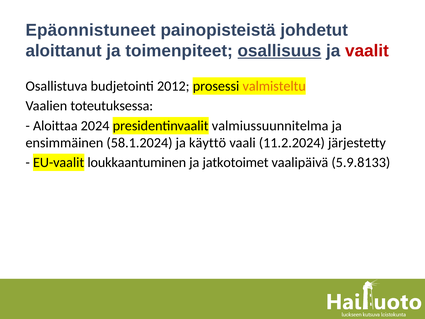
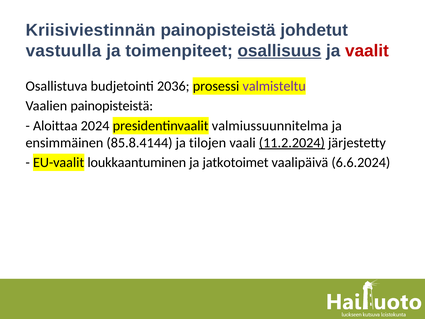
Epäonnistuneet: Epäonnistuneet -> Kriisiviestinnän
aloittanut: aloittanut -> vastuulla
2012: 2012 -> 2036
valmisteltu colour: orange -> purple
Vaalien toteutuksessa: toteutuksessa -> painopisteistä
58.1.2024: 58.1.2024 -> 85.8.4144
käyttö: käyttö -> tilojen
11.2.2024 underline: none -> present
5.9.8133: 5.9.8133 -> 6.6.2024
